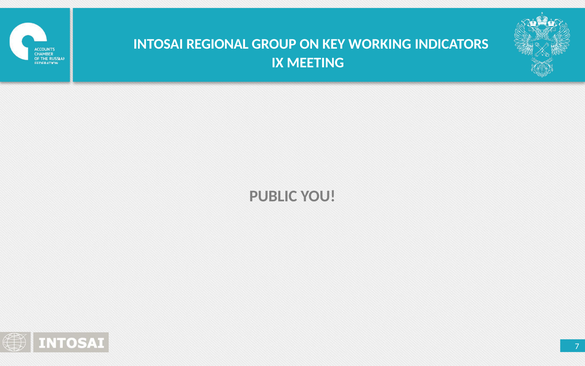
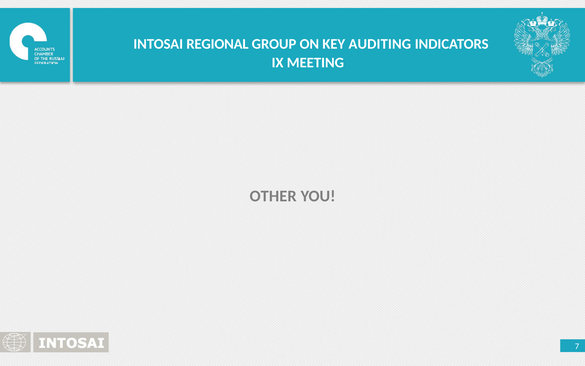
WORKING: WORKING -> AUDITING
PUBLIC: PUBLIC -> OTHER
